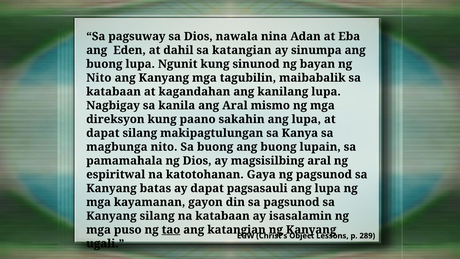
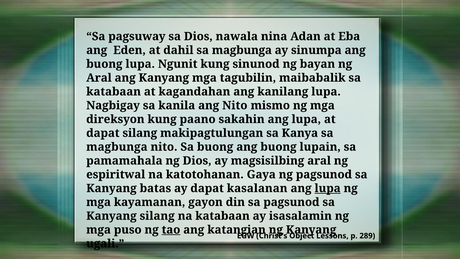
dahil sa katangian: katangian -> magbunga
Nito at (99, 78): Nito -> Aral
ang Aral: Aral -> Nito
pagsasauli: pagsasauli -> kasalanan
lupa at (328, 188) underline: none -> present
